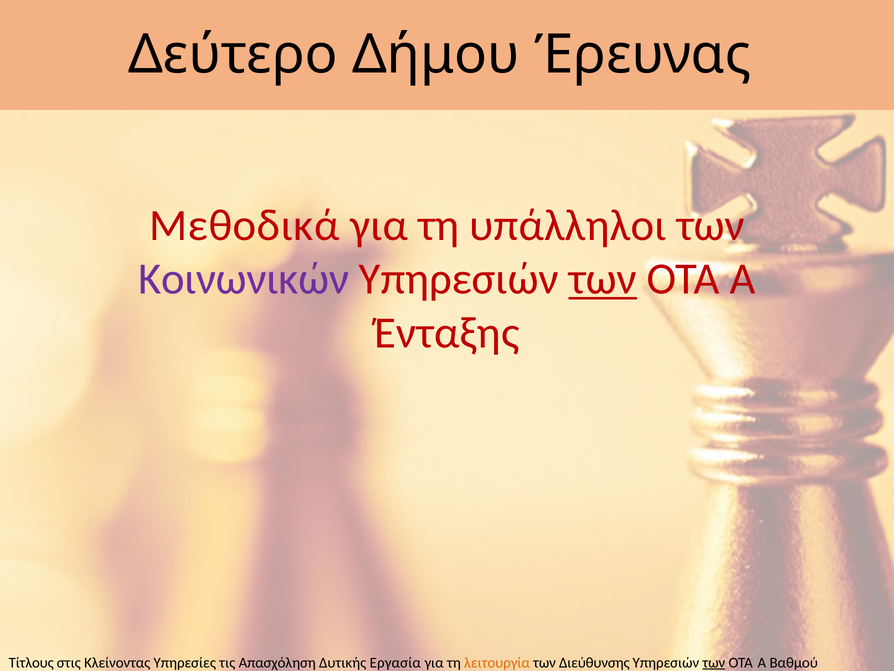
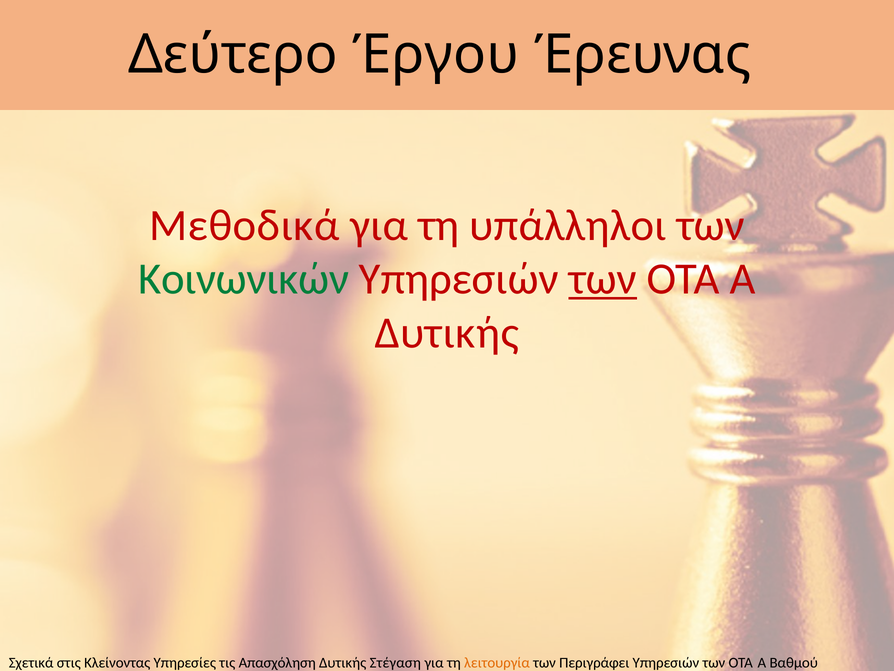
Δήμου: Δήμου -> Έργου
Κοινωνικών colour: purple -> green
Ένταξης at (447, 333): Ένταξης -> Δυτικής
Τίτλους: Τίτλους -> Σχετικά
Εργασία: Εργασία -> Στέγαση
Διεύθυνσης: Διεύθυνσης -> Περιγράφει
των at (714, 662) underline: present -> none
